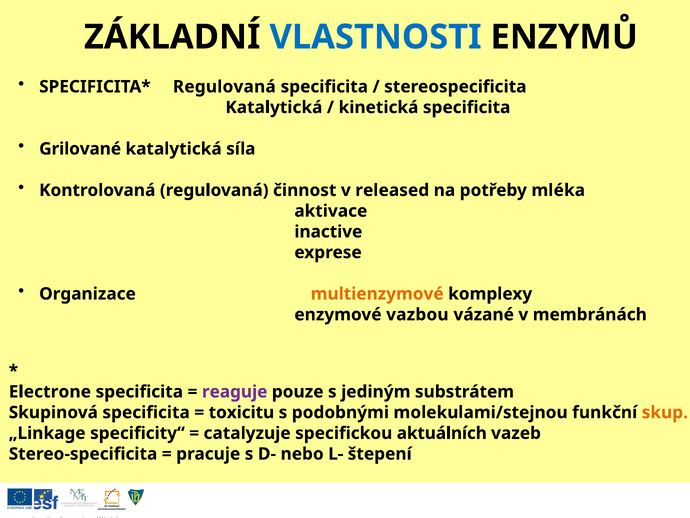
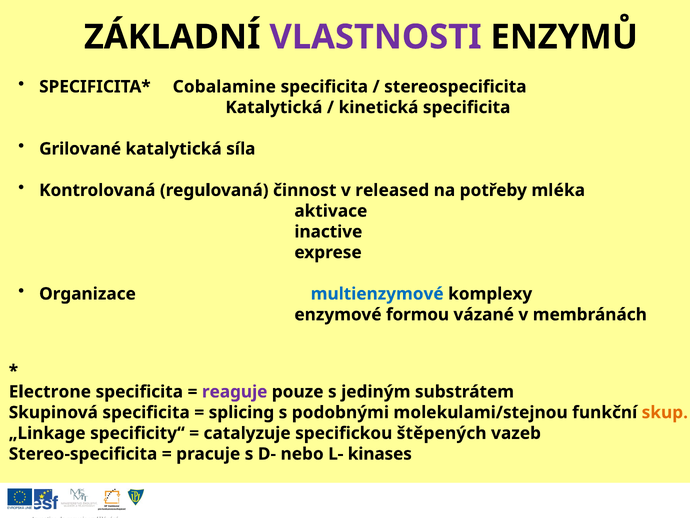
VLASTNOSTI colour: blue -> purple
Regulovaná at (224, 87): Regulovaná -> Cobalamine
multienzymové colour: orange -> blue
vazbou: vazbou -> formou
toxicitu: toxicitu -> splicing
aktuálních: aktuálních -> štěpených
štepení: štepení -> kinases
